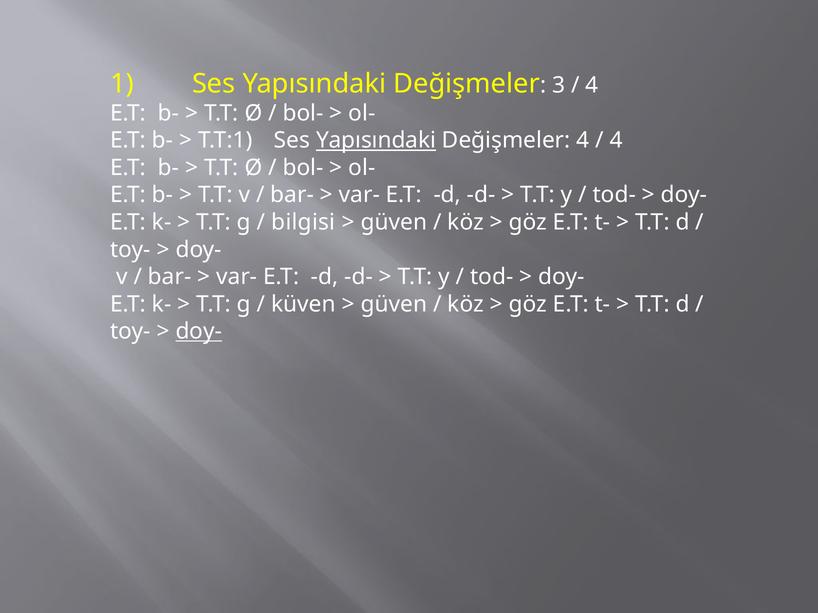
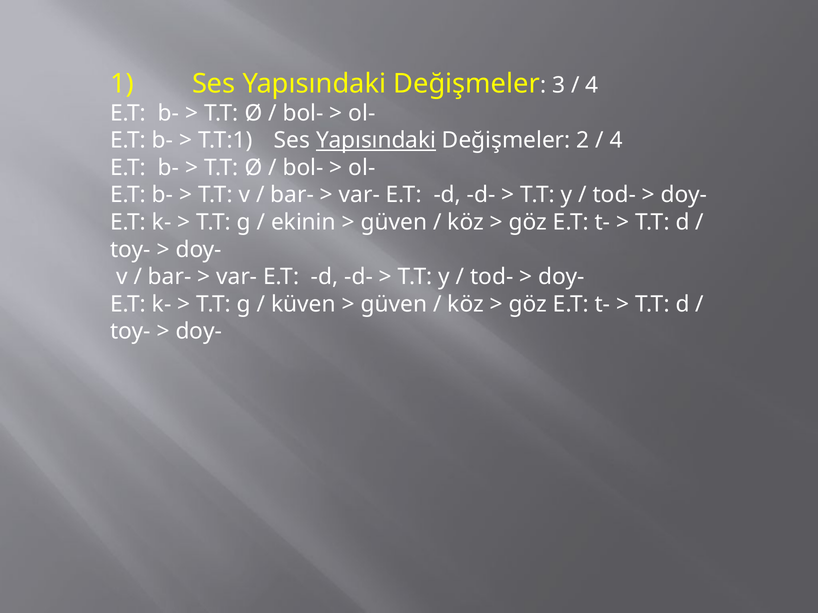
Değişmeler 4: 4 -> 2
bilgisi: bilgisi -> ekinin
doy- at (199, 332) underline: present -> none
